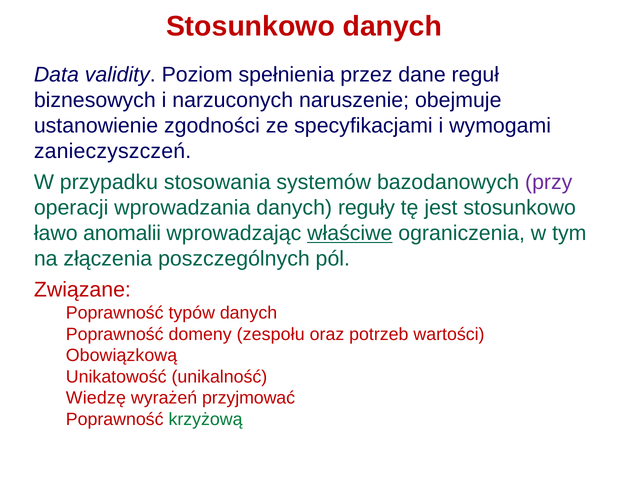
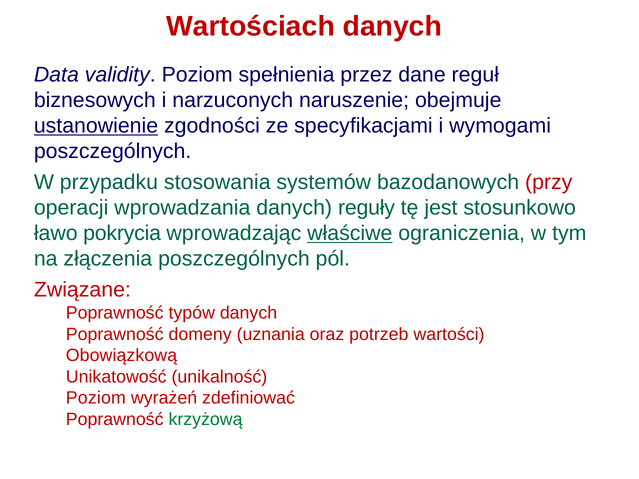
Stosunkowo at (250, 26): Stosunkowo -> Wartościach
ustanowienie underline: none -> present
zanieczyszczeń at (113, 151): zanieczyszczeń -> poszczególnych
przy colour: purple -> red
anomalii: anomalii -> pokrycia
zespołu: zespołu -> uznania
Wiedzę at (96, 398): Wiedzę -> Poziom
przyjmować: przyjmować -> zdefiniować
